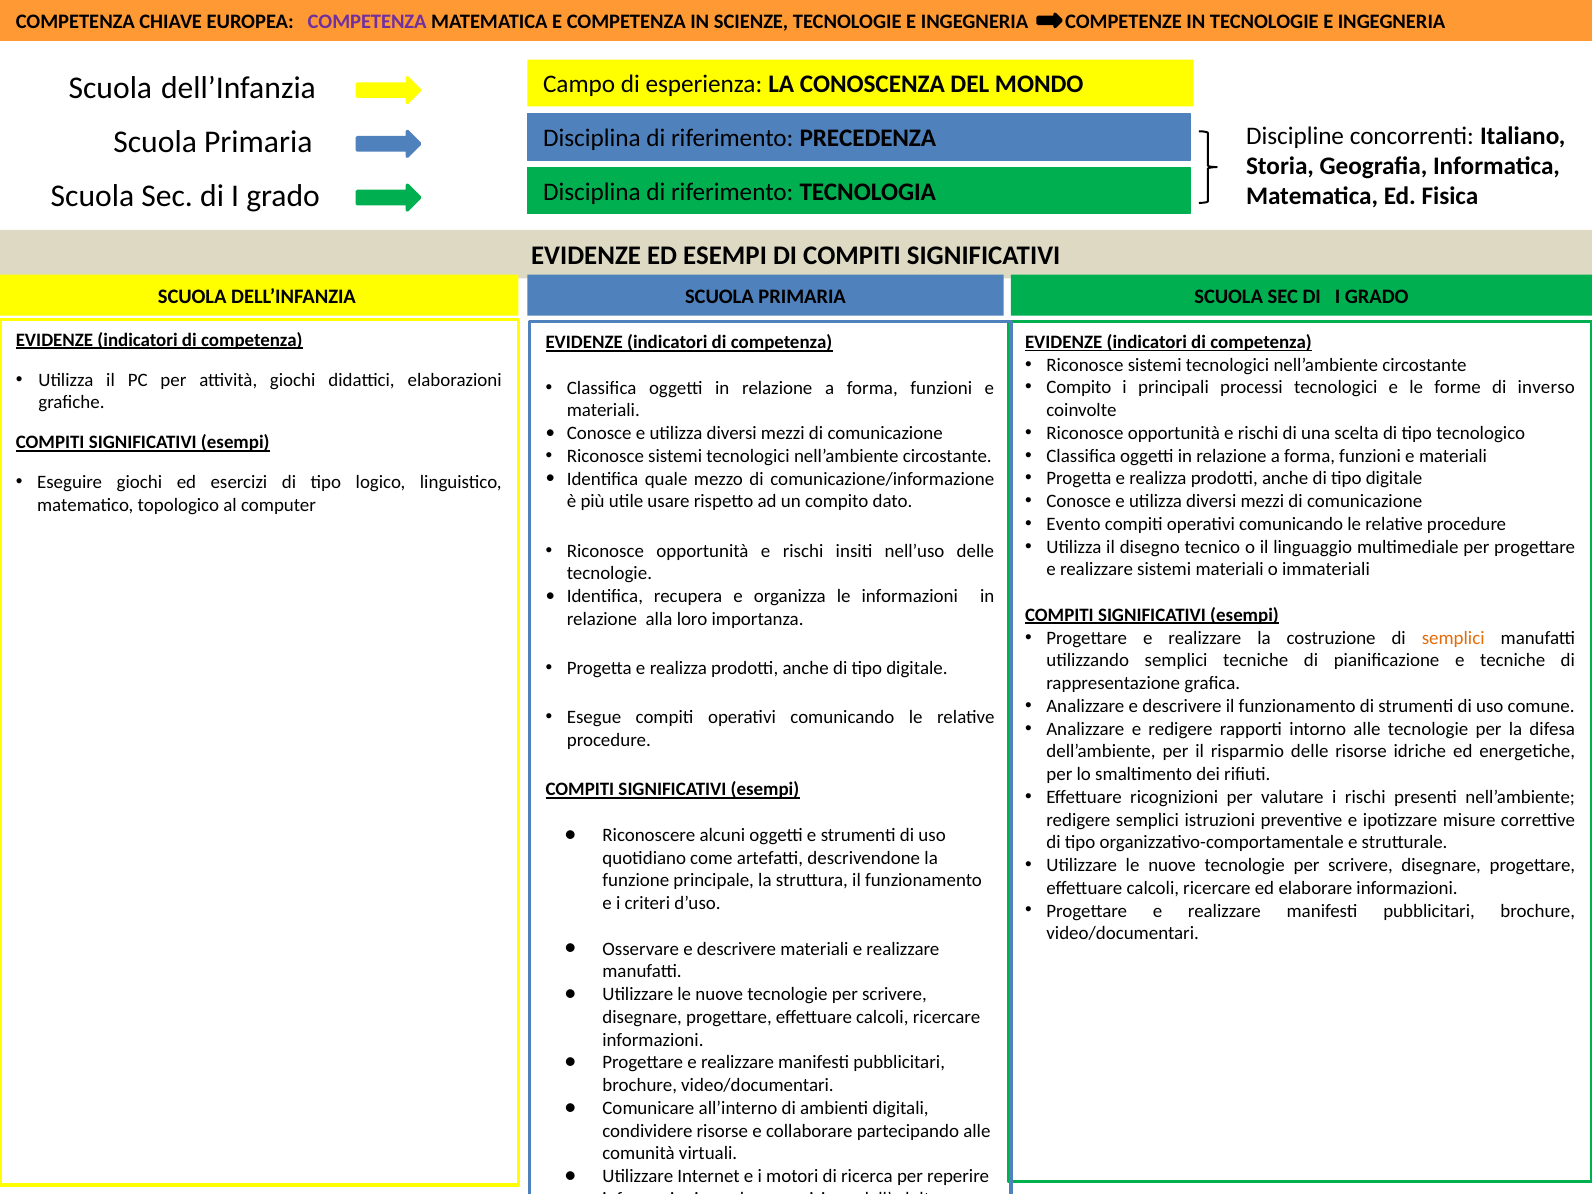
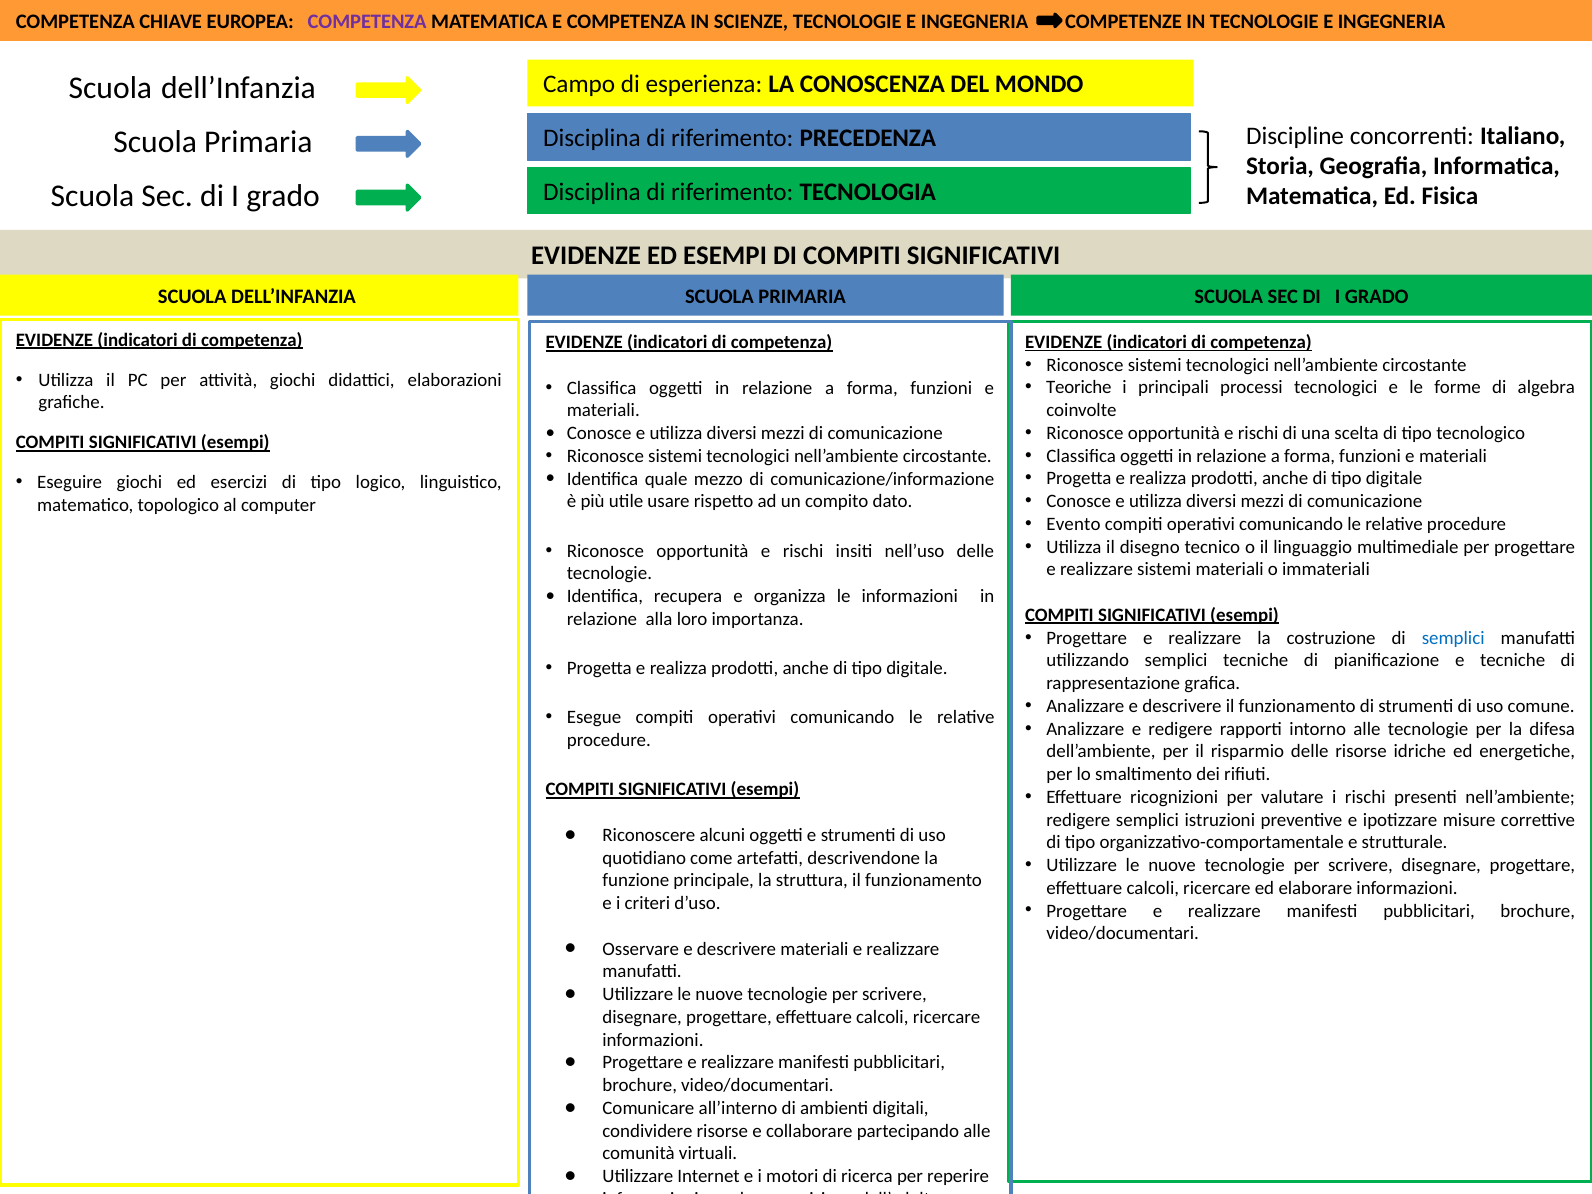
Compito at (1079, 388): Compito -> Teoriche
inverso: inverso -> algebra
semplici at (1453, 638) colour: orange -> blue
